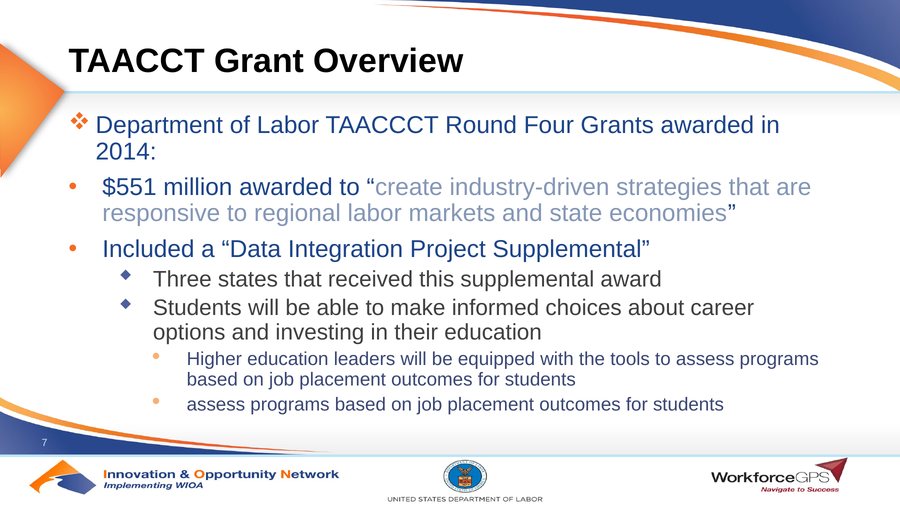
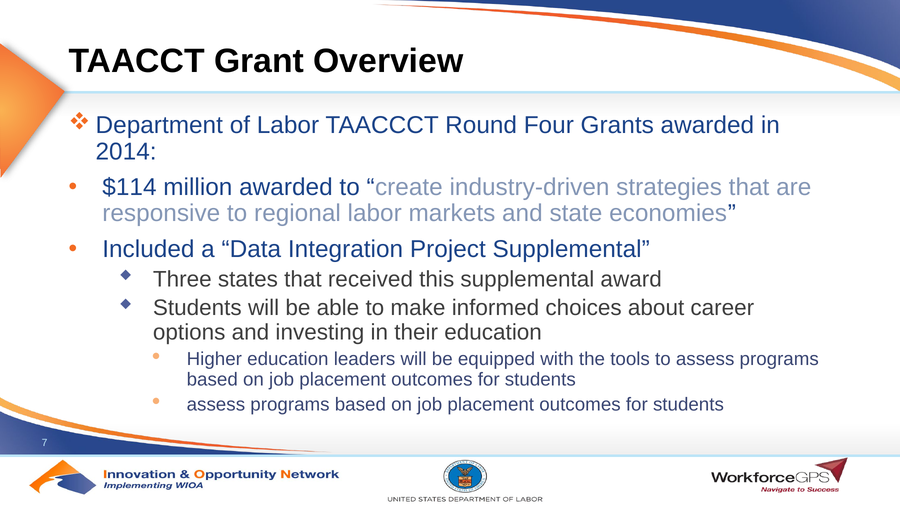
$551: $551 -> $114
